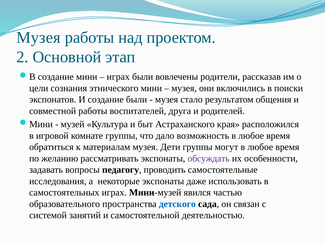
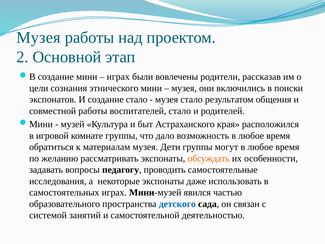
создание были: были -> стало
воспитателей друга: друга -> стало
обсуждать colour: purple -> orange
